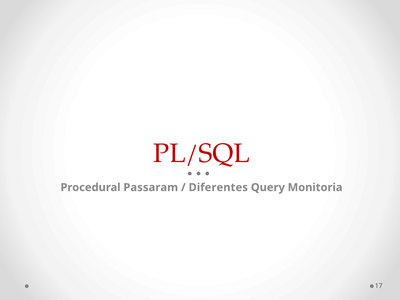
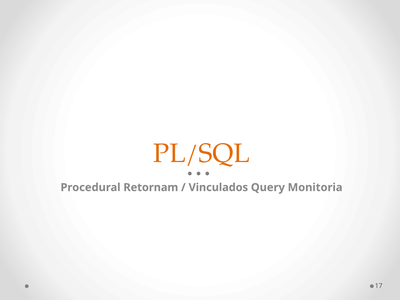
PL/SQL colour: red -> orange
Passaram: Passaram -> Retornam
Diferentes: Diferentes -> Vinculados
